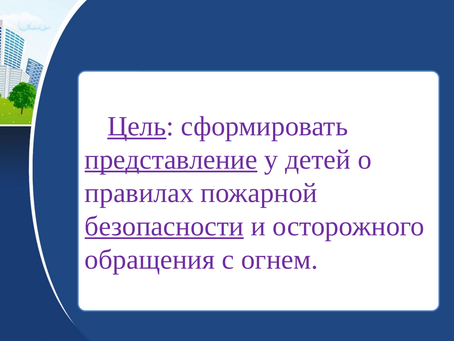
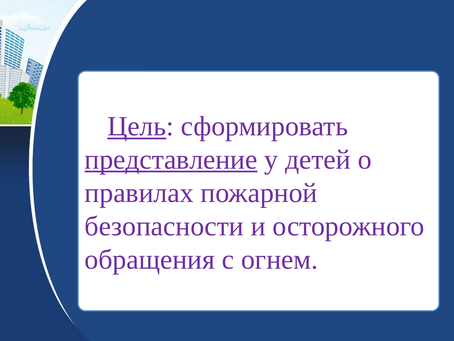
безопасности underline: present -> none
